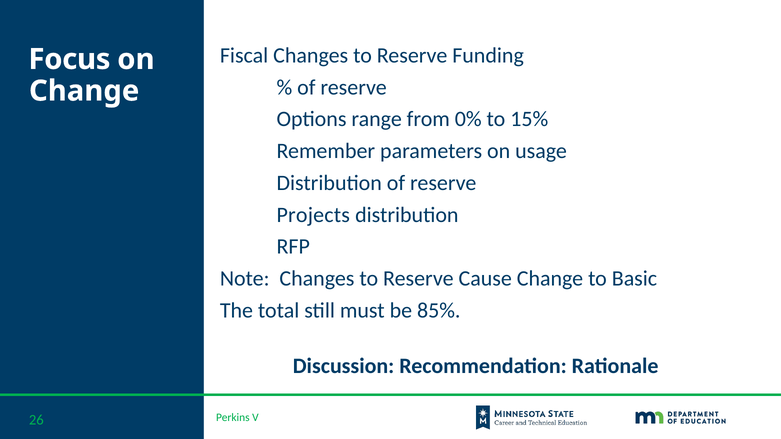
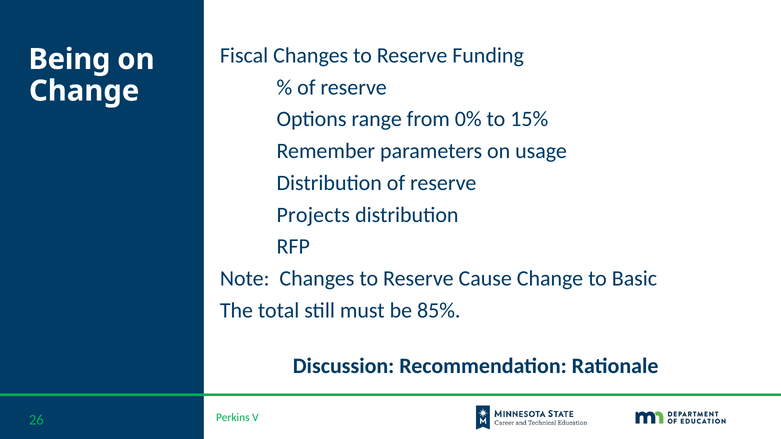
Focus: Focus -> Being
